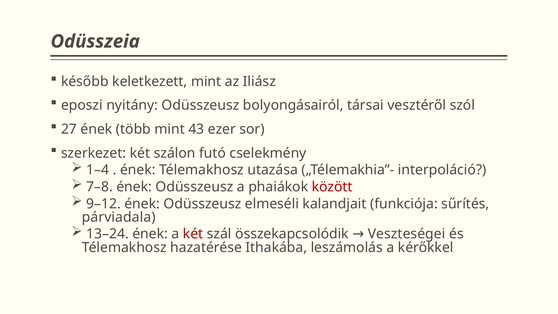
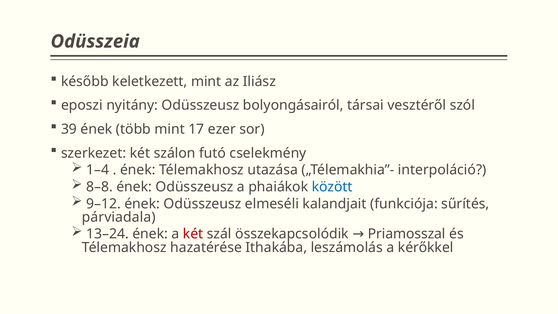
27: 27 -> 39
43: 43 -> 17
7–8: 7–8 -> 8–8
között colour: red -> blue
Veszteségei: Veszteségei -> Priamosszal
